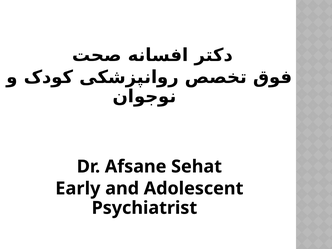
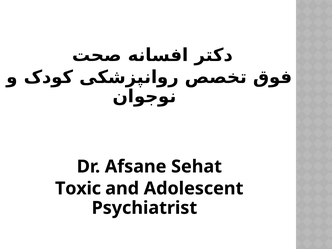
Early: Early -> Toxic
